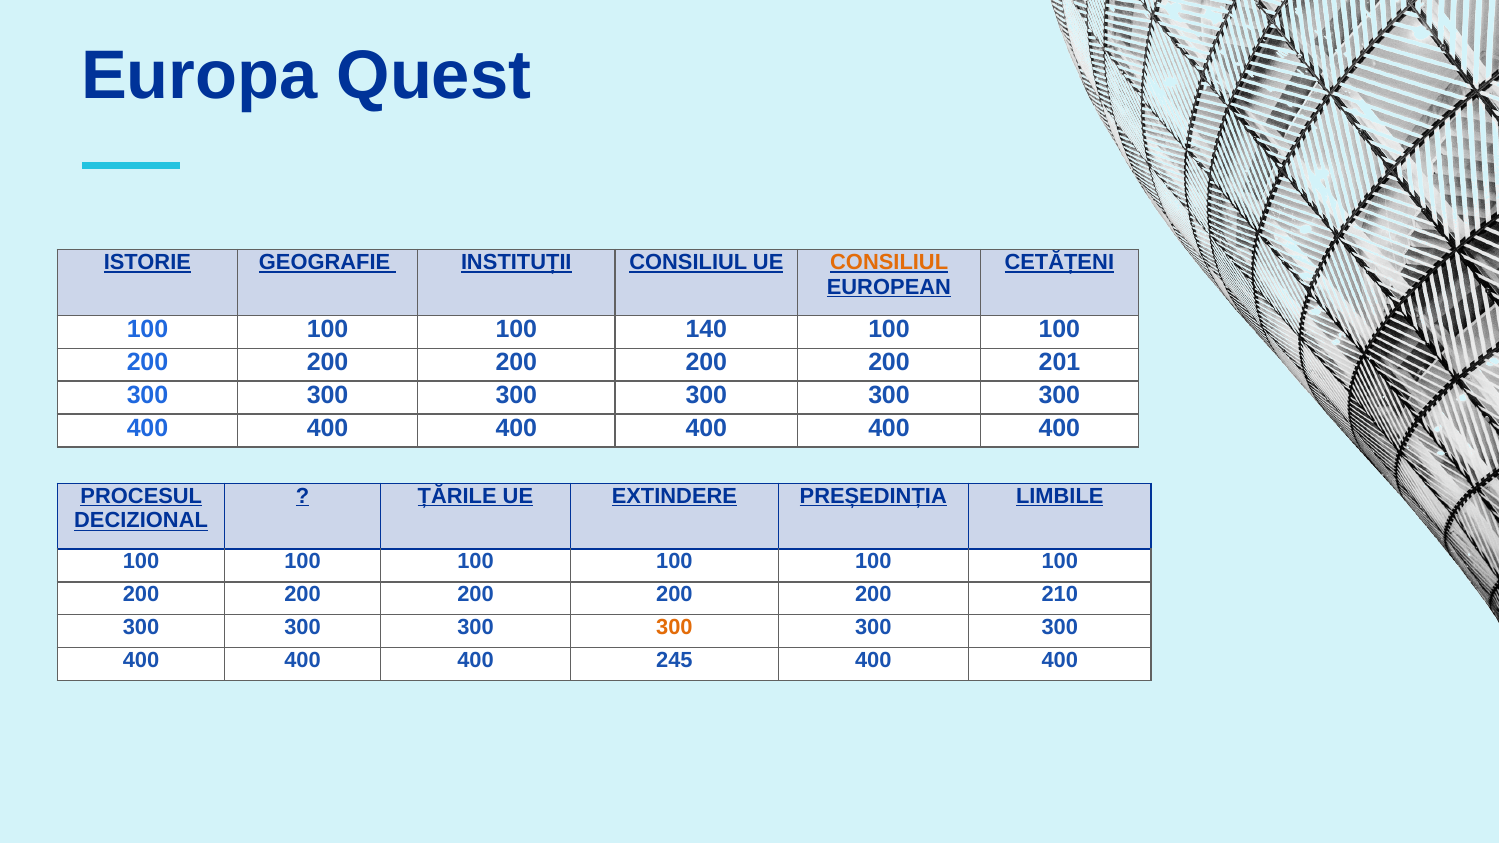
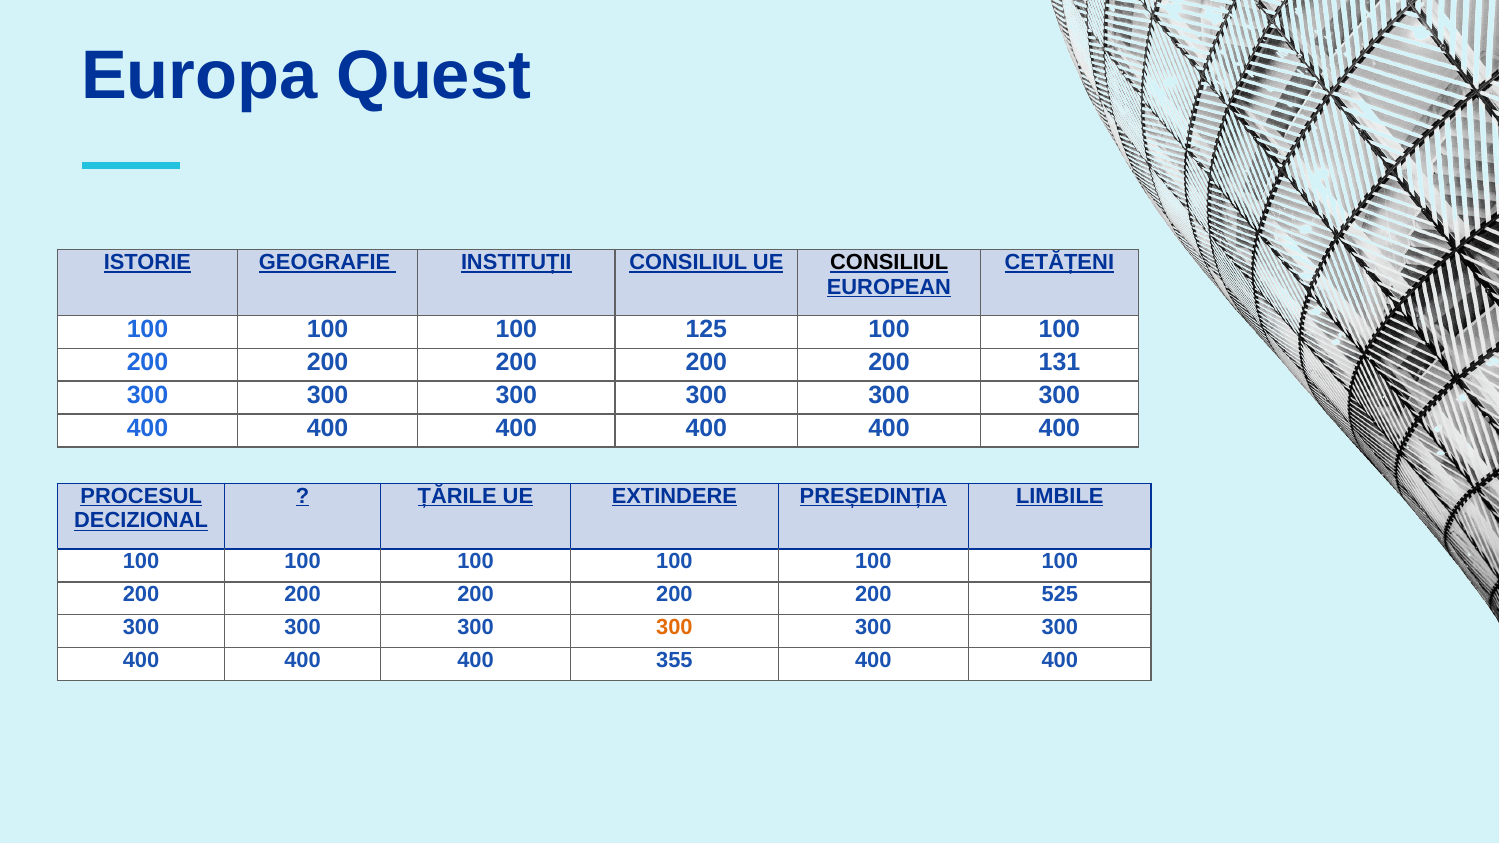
CONSILIUL at (889, 262) colour: orange -> black
140: 140 -> 125
201: 201 -> 131
210: 210 -> 525
245: 245 -> 355
